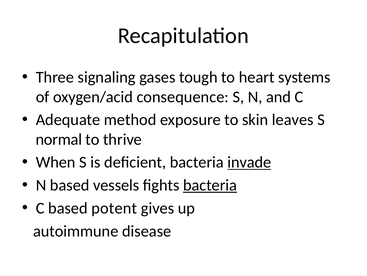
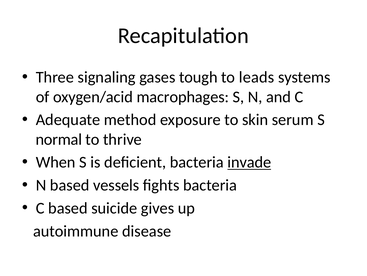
heart: heart -> leads
consequence: consequence -> macrophages
leaves: leaves -> serum
bacteria at (210, 185) underline: present -> none
potent: potent -> suicide
